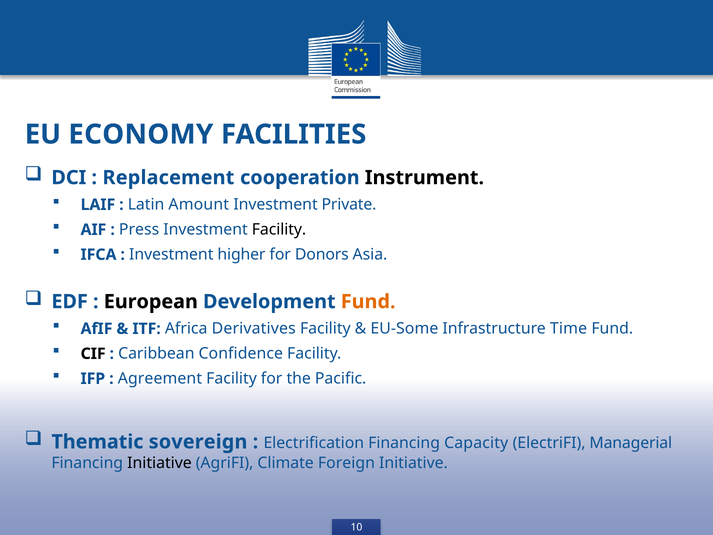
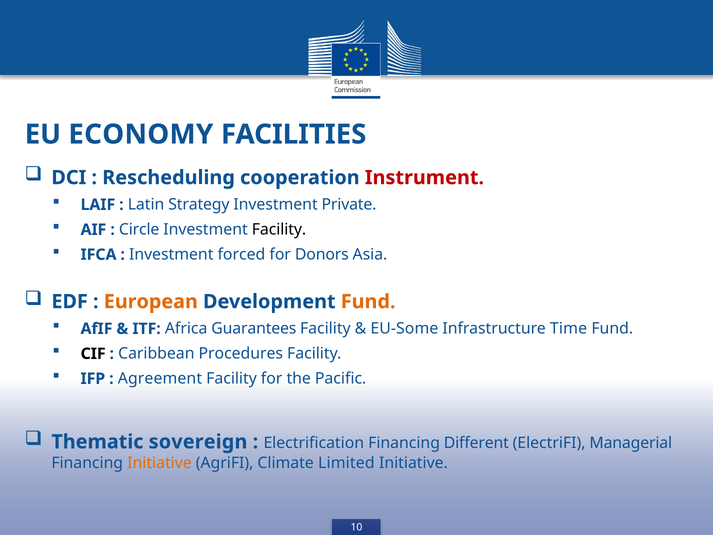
Replacement: Replacement -> Rescheduling
Instrument colour: black -> red
Amount: Amount -> Strategy
Press: Press -> Circle
higher: higher -> forced
European colour: black -> orange
Derivatives: Derivatives -> Guarantees
Confidence: Confidence -> Procedures
Capacity: Capacity -> Different
Initiative at (159, 463) colour: black -> orange
Foreign: Foreign -> Limited
